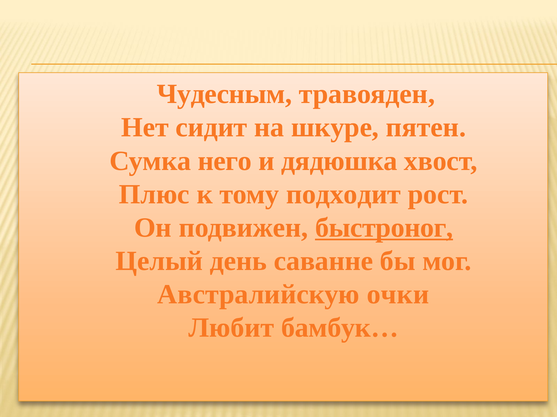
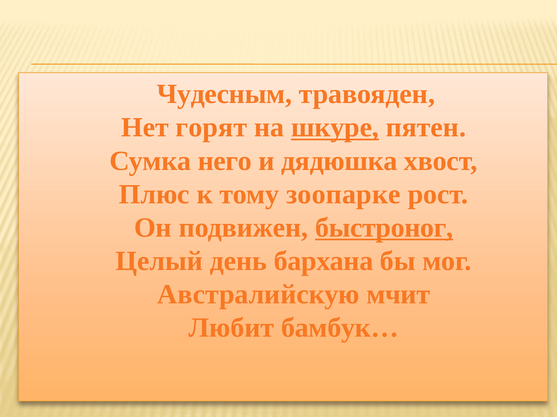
сидит: сидит -> горят
шкуре underline: none -> present
подходит: подходит -> зоопарке
саванне: саванне -> бархана
очки: очки -> мчит
